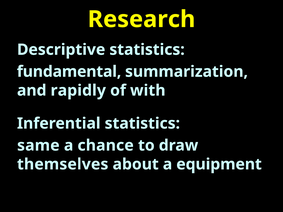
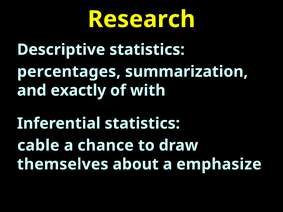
fundamental: fundamental -> percentages
rapidly: rapidly -> exactly
same: same -> cable
equipment: equipment -> emphasize
